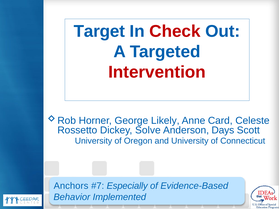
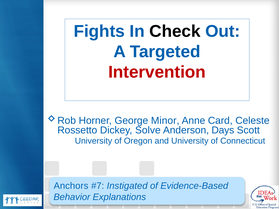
Target: Target -> Fights
Check colour: red -> black
Likely: Likely -> Minor
Especially: Especially -> Instigated
Implemented: Implemented -> Explanations
